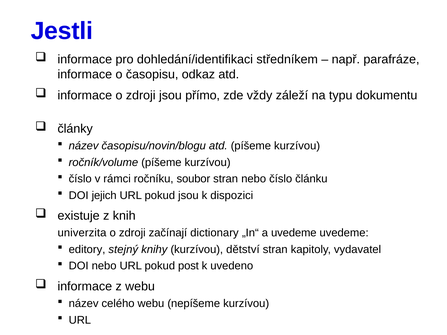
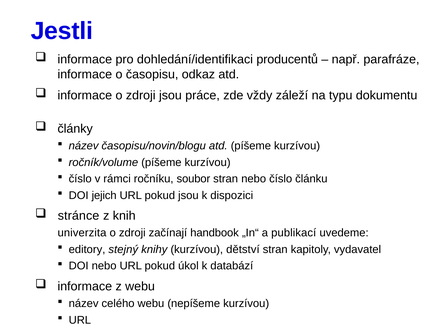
středníkem: středníkem -> producentů
přímo: přímo -> práce
existuje: existuje -> stránce
dictionary: dictionary -> handbook
a uvedeme: uvedeme -> publikací
post: post -> úkol
uvedeno: uvedeno -> databází
